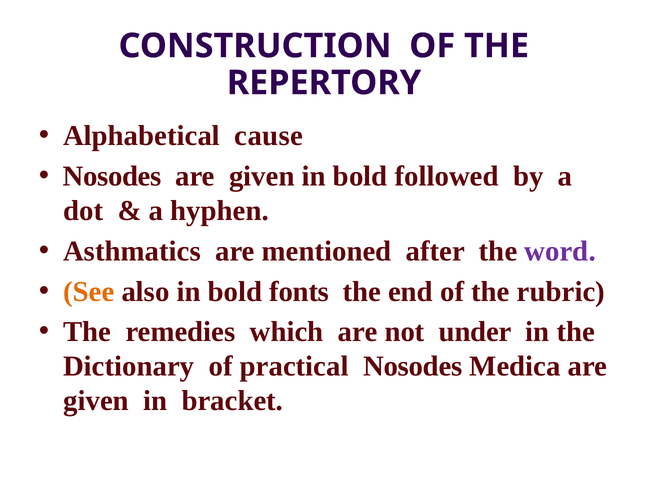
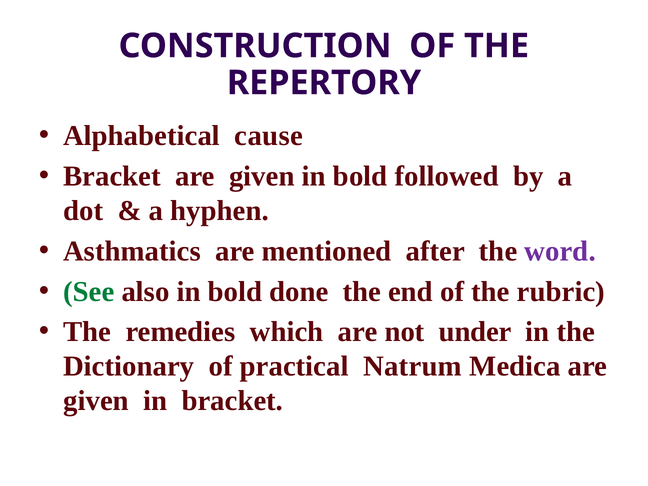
Nosodes at (112, 176): Nosodes -> Bracket
See colour: orange -> green
fonts: fonts -> done
practical Nosodes: Nosodes -> Natrum
